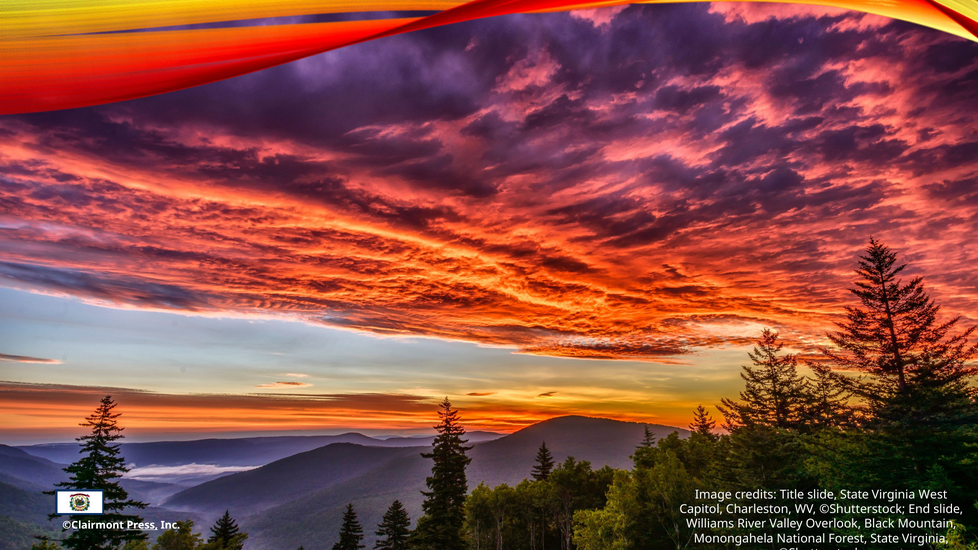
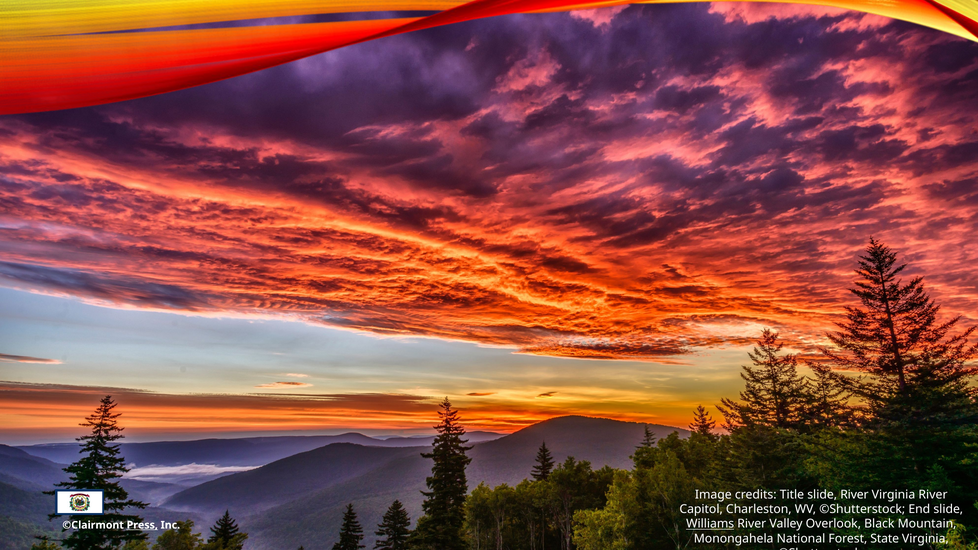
slide State: State -> River
Virginia West: West -> River
Williams underline: none -> present
